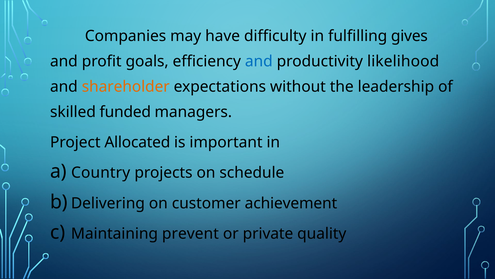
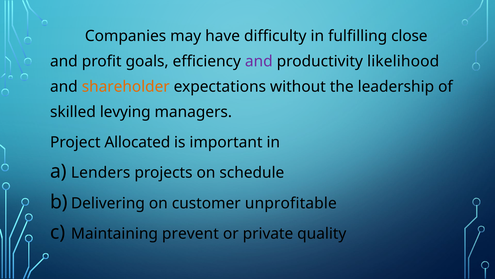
gives: gives -> close
and at (259, 61) colour: blue -> purple
funded: funded -> levying
Country: Country -> Lenders
achievement: achievement -> unprofitable
